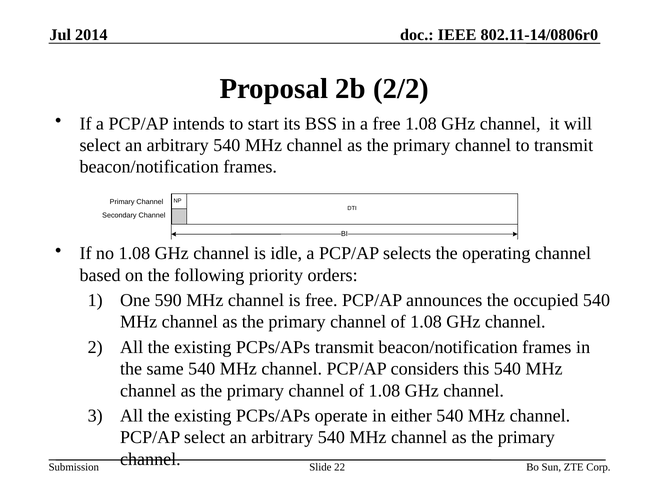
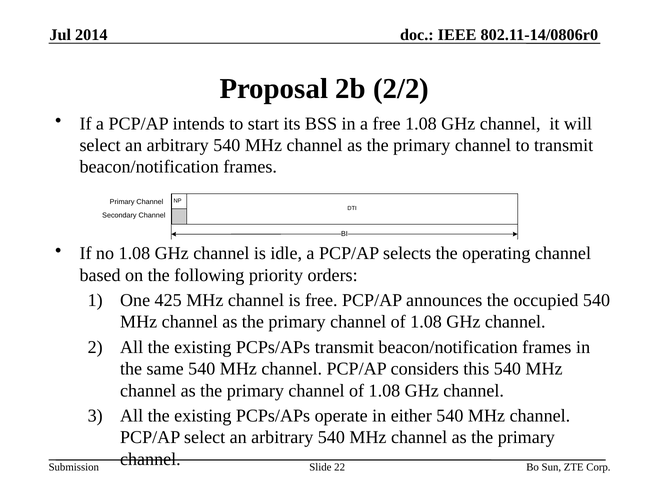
590: 590 -> 425
